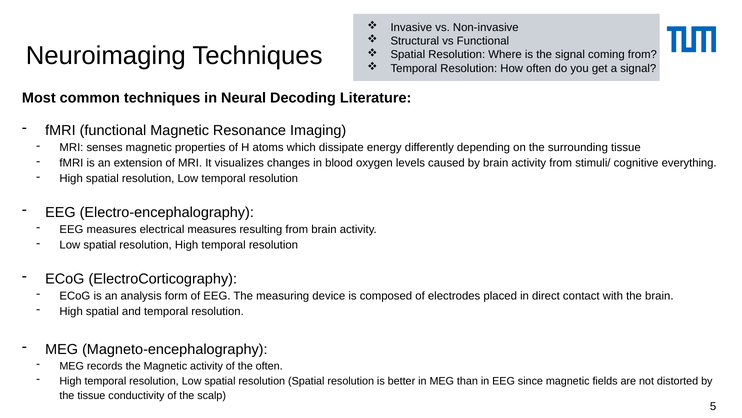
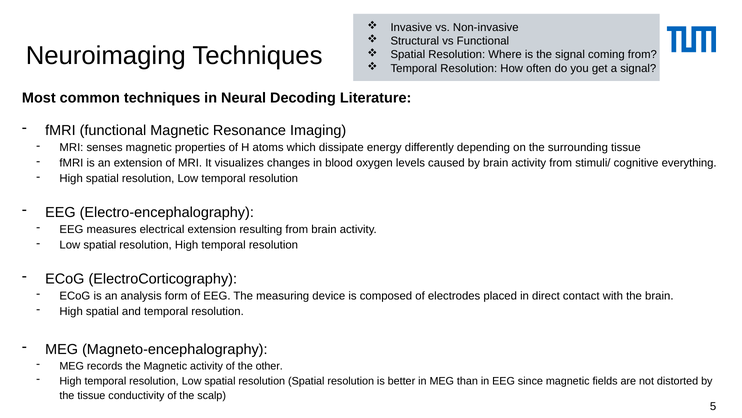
electrical measures: measures -> extension
the often: often -> other
